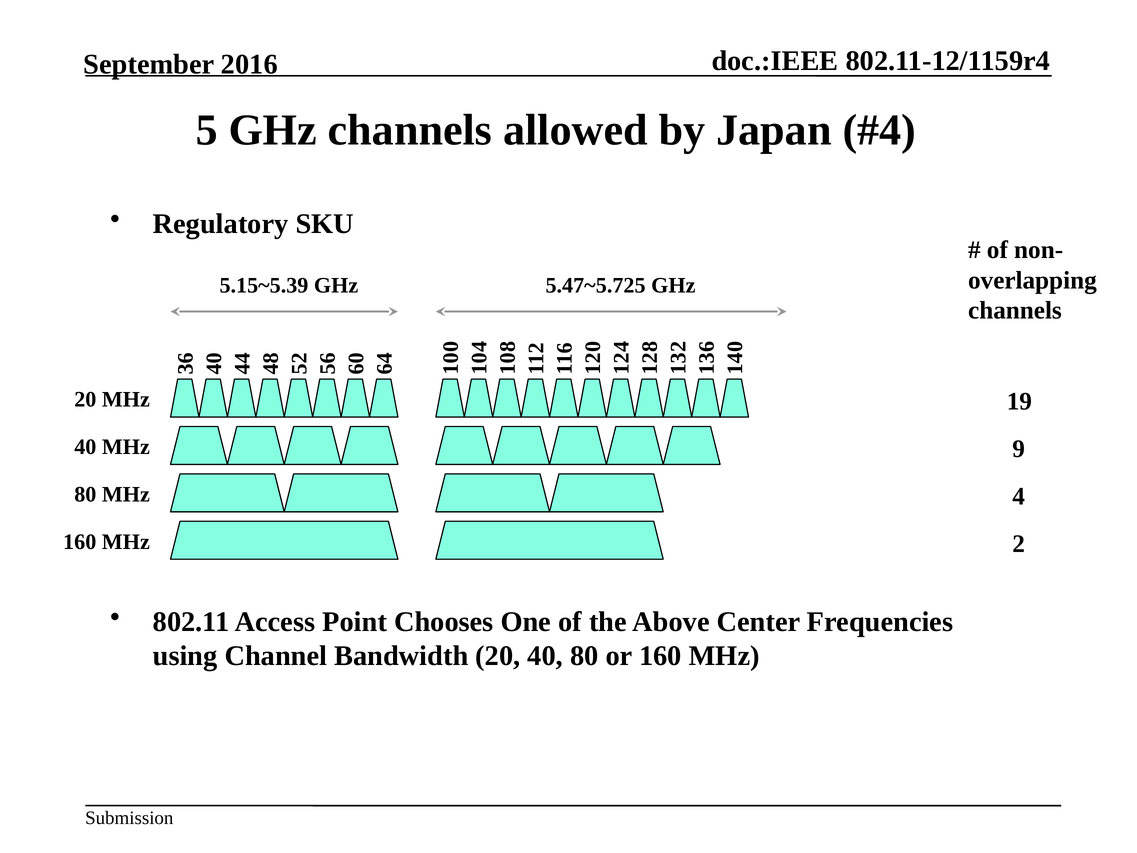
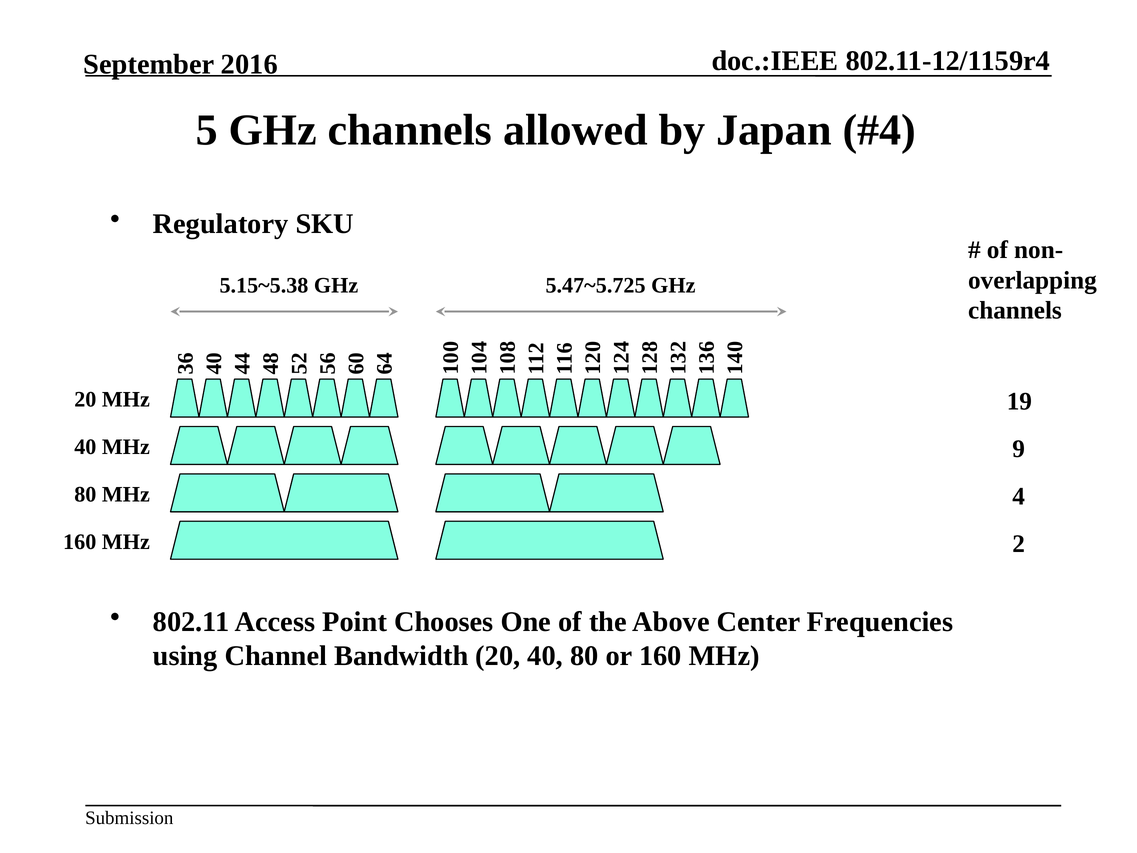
5.15~5.39: 5.15~5.39 -> 5.15~5.38
